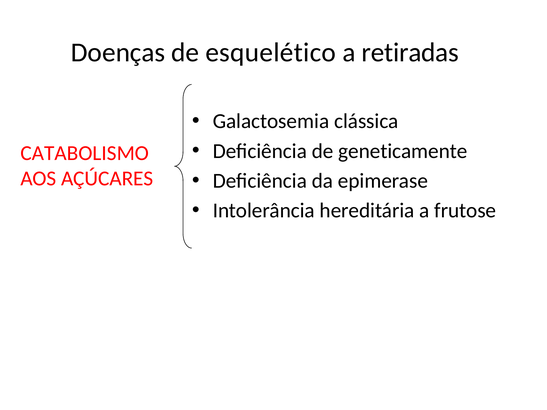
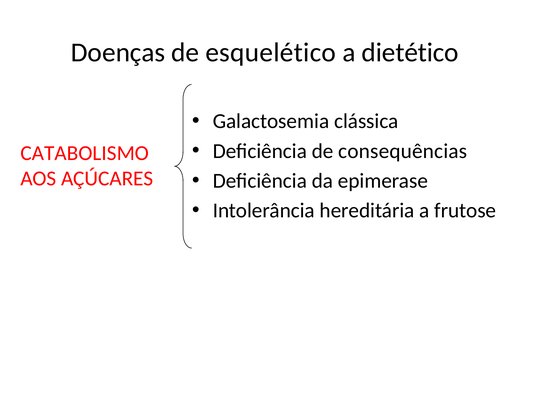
retiradas: retiradas -> dietético
geneticamente: geneticamente -> consequências
